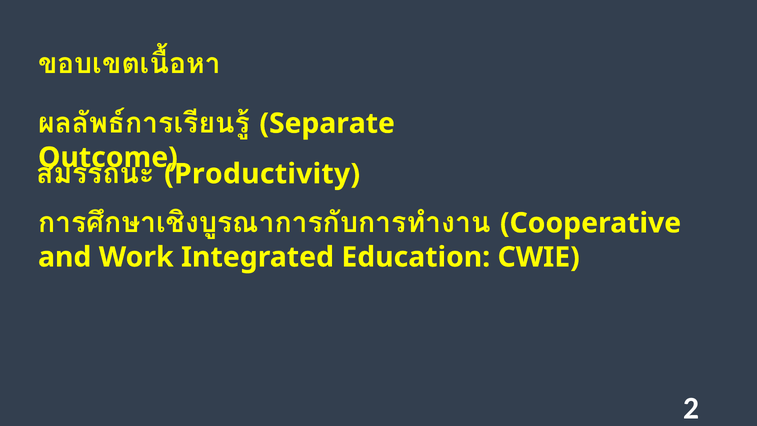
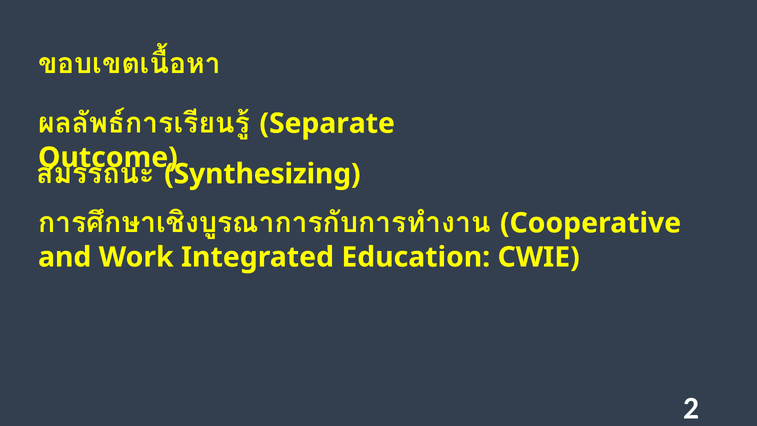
Productivity: Productivity -> Synthesizing
